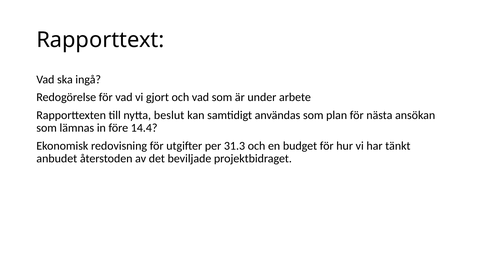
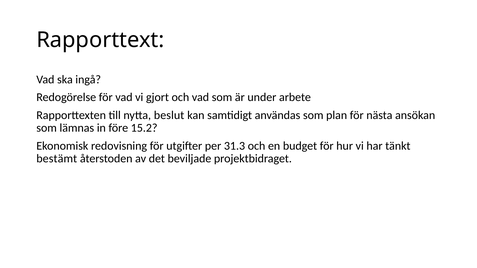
14.4: 14.4 -> 15.2
anbudet: anbudet -> bestämt
